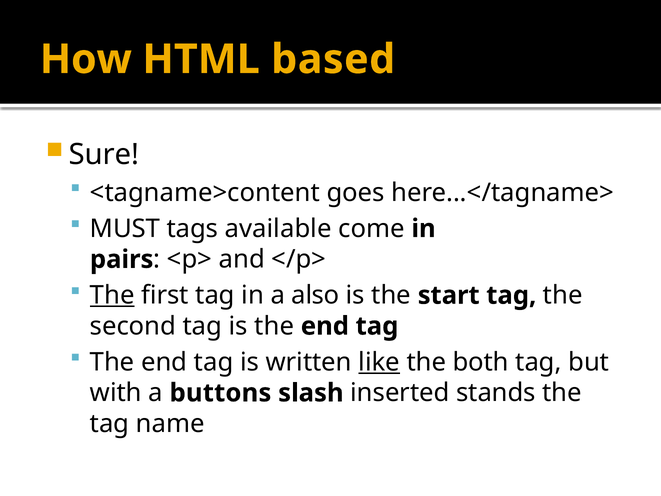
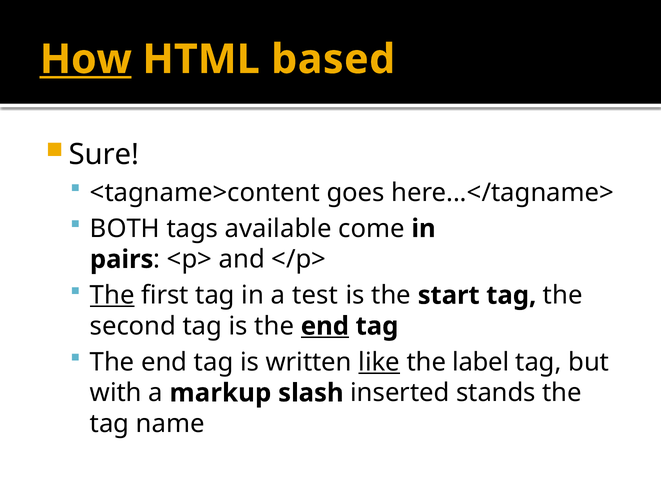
How underline: none -> present
MUST: MUST -> BOTH
also: also -> test
end at (325, 326) underline: none -> present
both: both -> label
buttons: buttons -> markup
